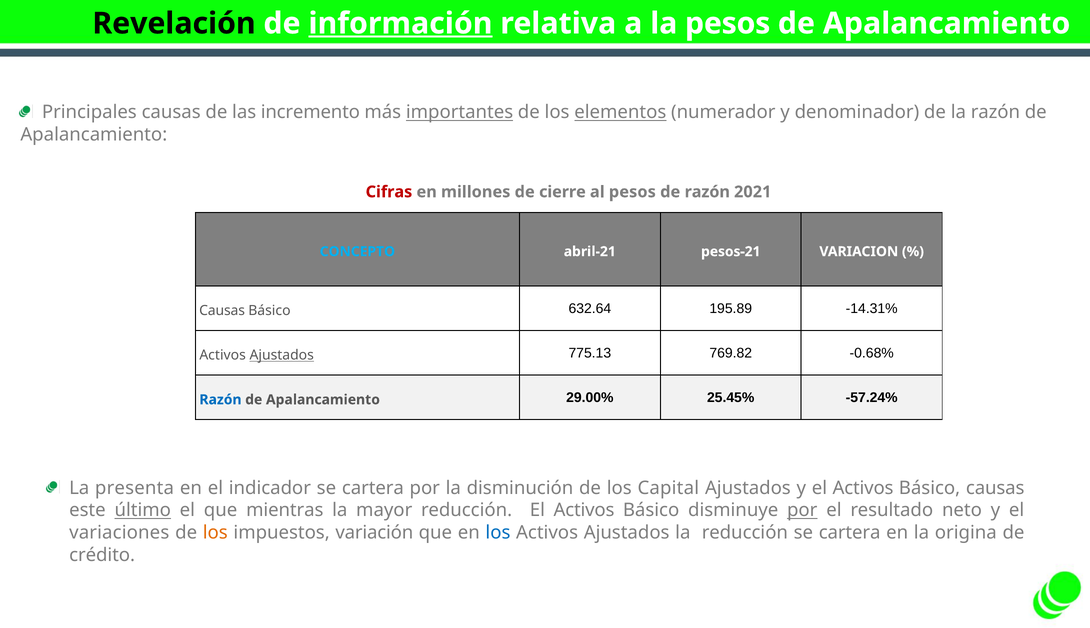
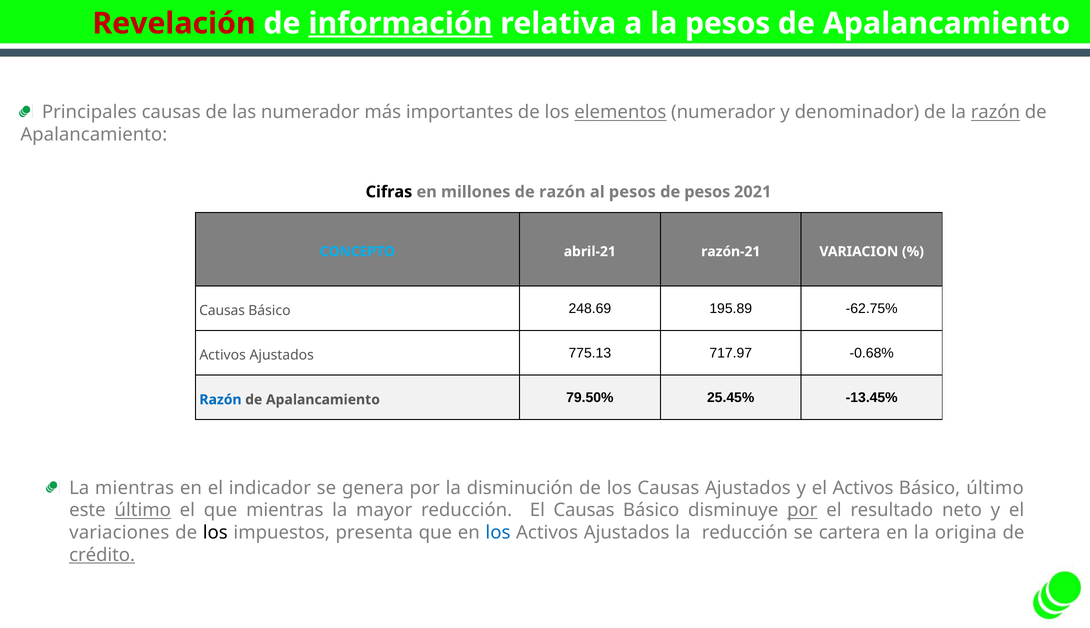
Revelación colour: black -> red
las incremento: incremento -> numerador
importantes underline: present -> none
razón at (995, 112) underline: none -> present
Cifras colour: red -> black
de cierre: cierre -> razón
de razón: razón -> pesos
pesos-21: pesos-21 -> razón-21
632.64: 632.64 -> 248.69
-14.31%: -14.31% -> -62.75%
Ajustados at (282, 355) underline: present -> none
769.82: 769.82 -> 717.97
29.00%: 29.00% -> 79.50%
-57.24%: -57.24% -> -13.45%
La presenta: presenta -> mientras
indicador se cartera: cartera -> genera
los Capital: Capital -> Causas
Básico causas: causas -> último
reducción El Activos: Activos -> Causas
los at (215, 532) colour: orange -> black
variación: variación -> presenta
crédito underline: none -> present
